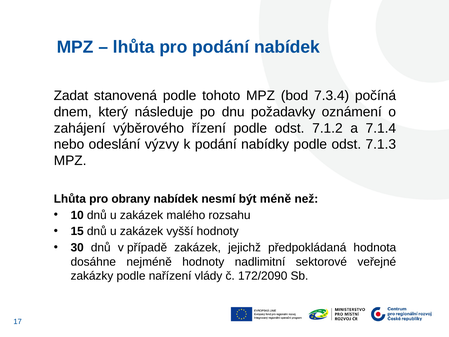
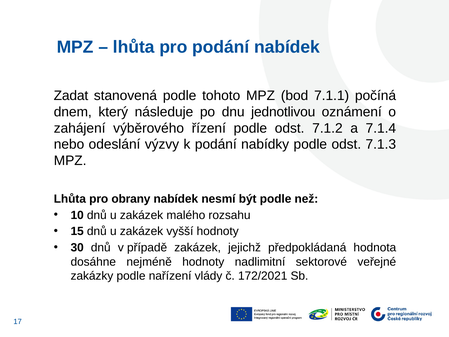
7.3.4: 7.3.4 -> 7.1.1
požadavky: požadavky -> jednotlivou
být méně: méně -> podle
172/2090: 172/2090 -> 172/2021
